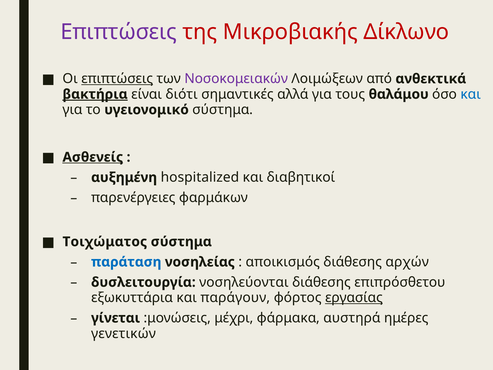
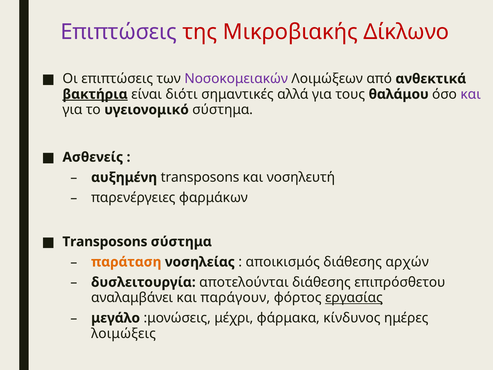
επιπτώσεις at (117, 79) underline: present -> none
και at (471, 94) colour: blue -> purple
Ασθενείς underline: present -> none
αυξημένη hospitalized: hospitalized -> transposons
διαβητικοί: διαβητικοί -> νοσηλευτή
Τοιχώματος at (105, 242): Τοιχώματος -> Transposons
παράταση colour: blue -> orange
νοσηλεύονται: νοσηλεύονται -> αποτελούνται
εξωκυττάρια: εξωκυττάρια -> αναλαμβάνει
γίνεται: γίνεται -> μεγάλο
αυστηρά: αυστηρά -> κίνδυνος
γενετικών: γενετικών -> λοιμώξεις
